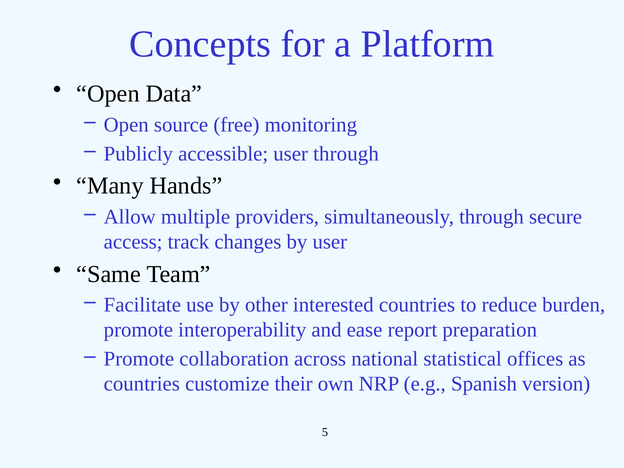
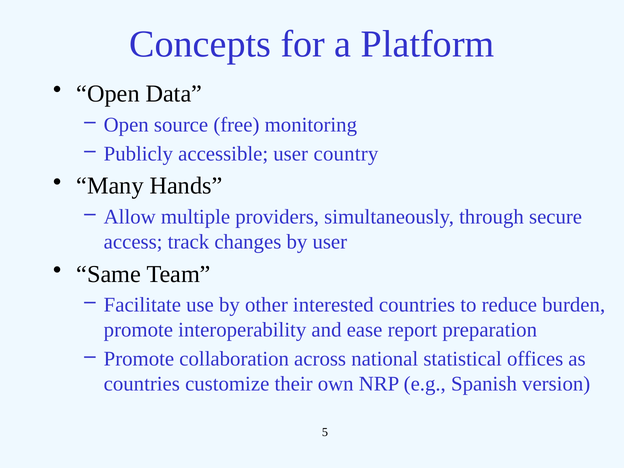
user through: through -> country
